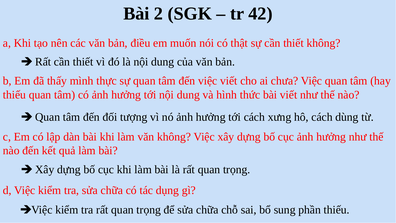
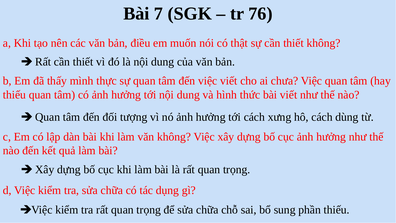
2: 2 -> 7
42: 42 -> 76
